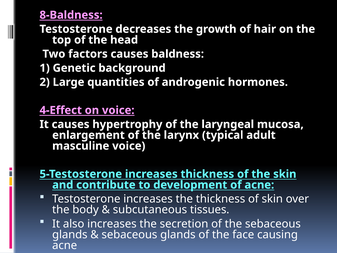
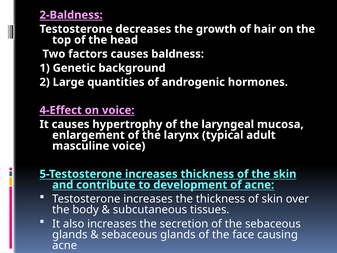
8-Baldness: 8-Baldness -> 2-Baldness
